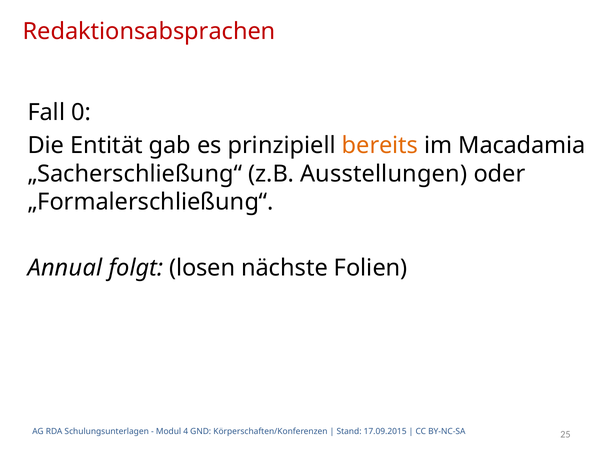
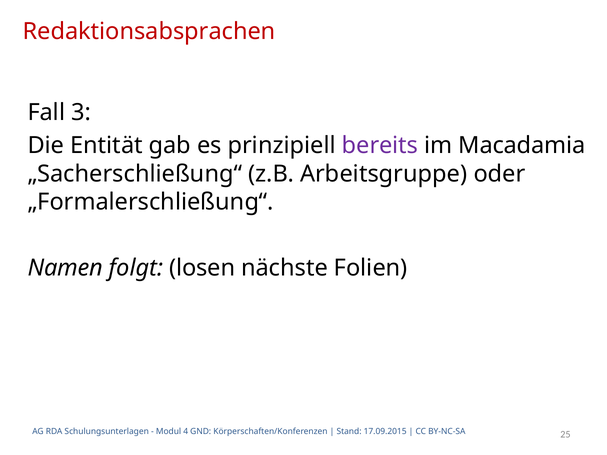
0: 0 -> 3
bereits colour: orange -> purple
Ausstellungen: Ausstellungen -> Arbeitsgruppe
Annual: Annual -> Namen
